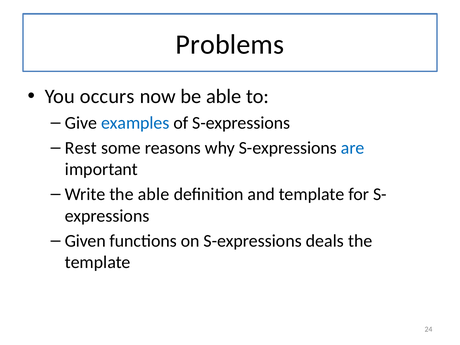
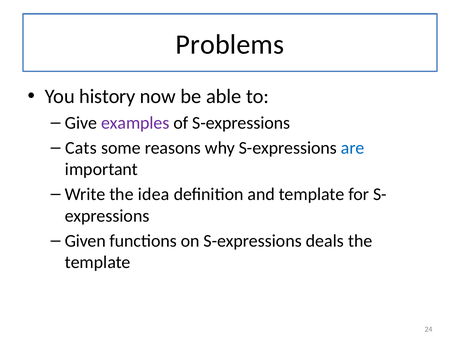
occurs: occurs -> history
examples colour: blue -> purple
Rest: Rest -> Cats
the able: able -> idea
